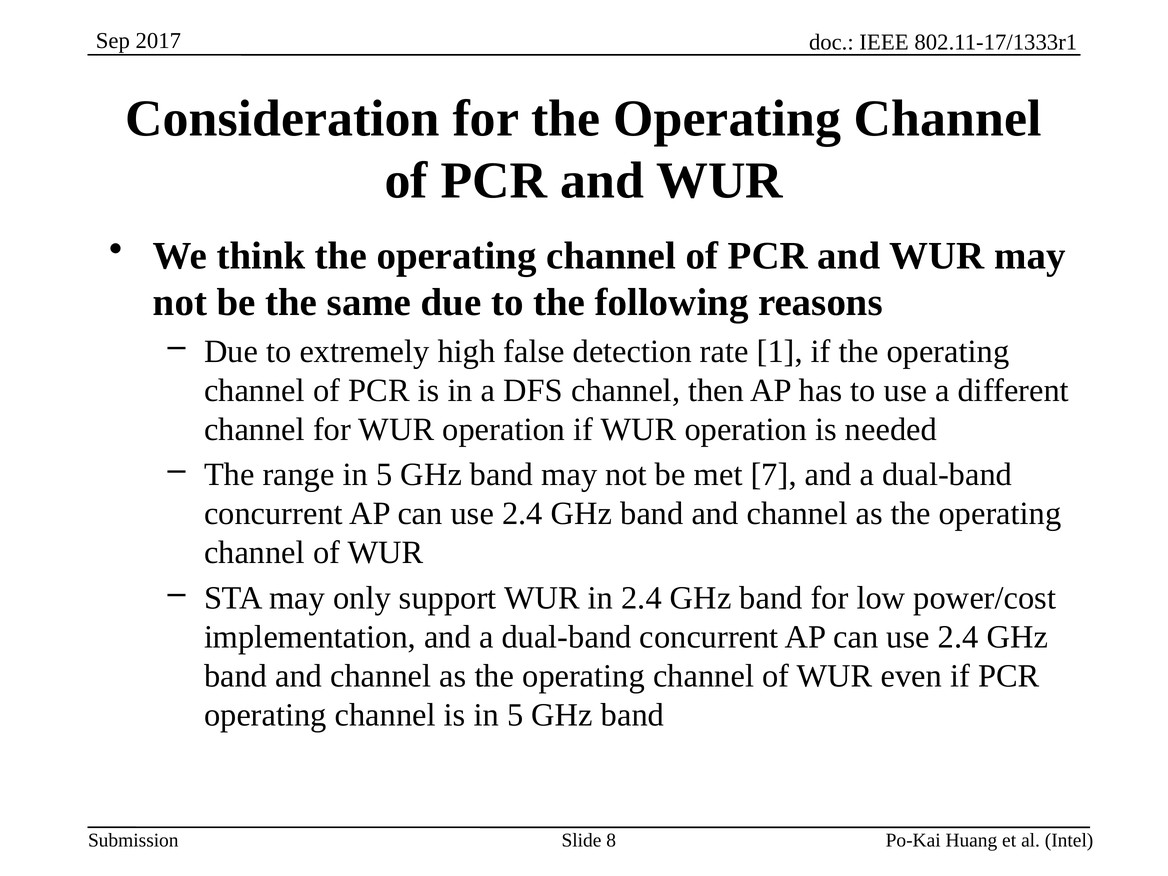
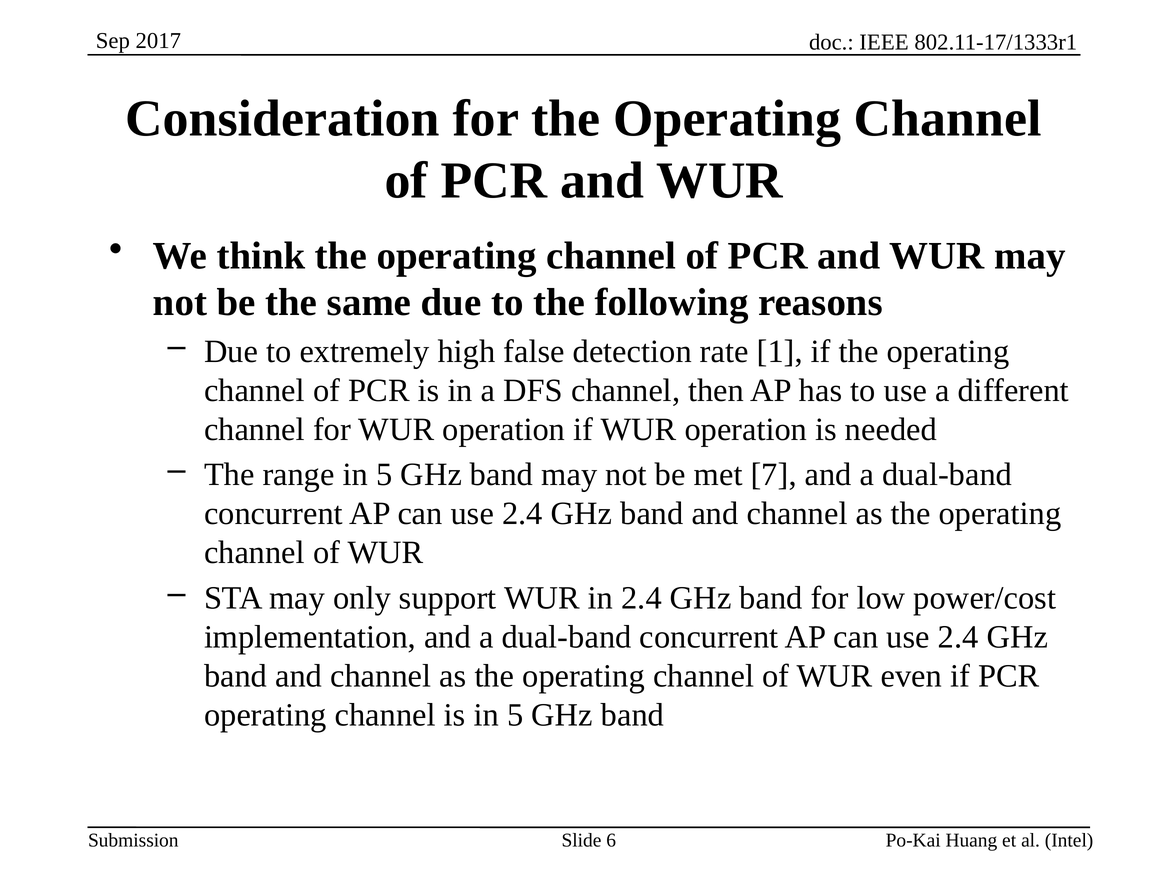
8: 8 -> 6
